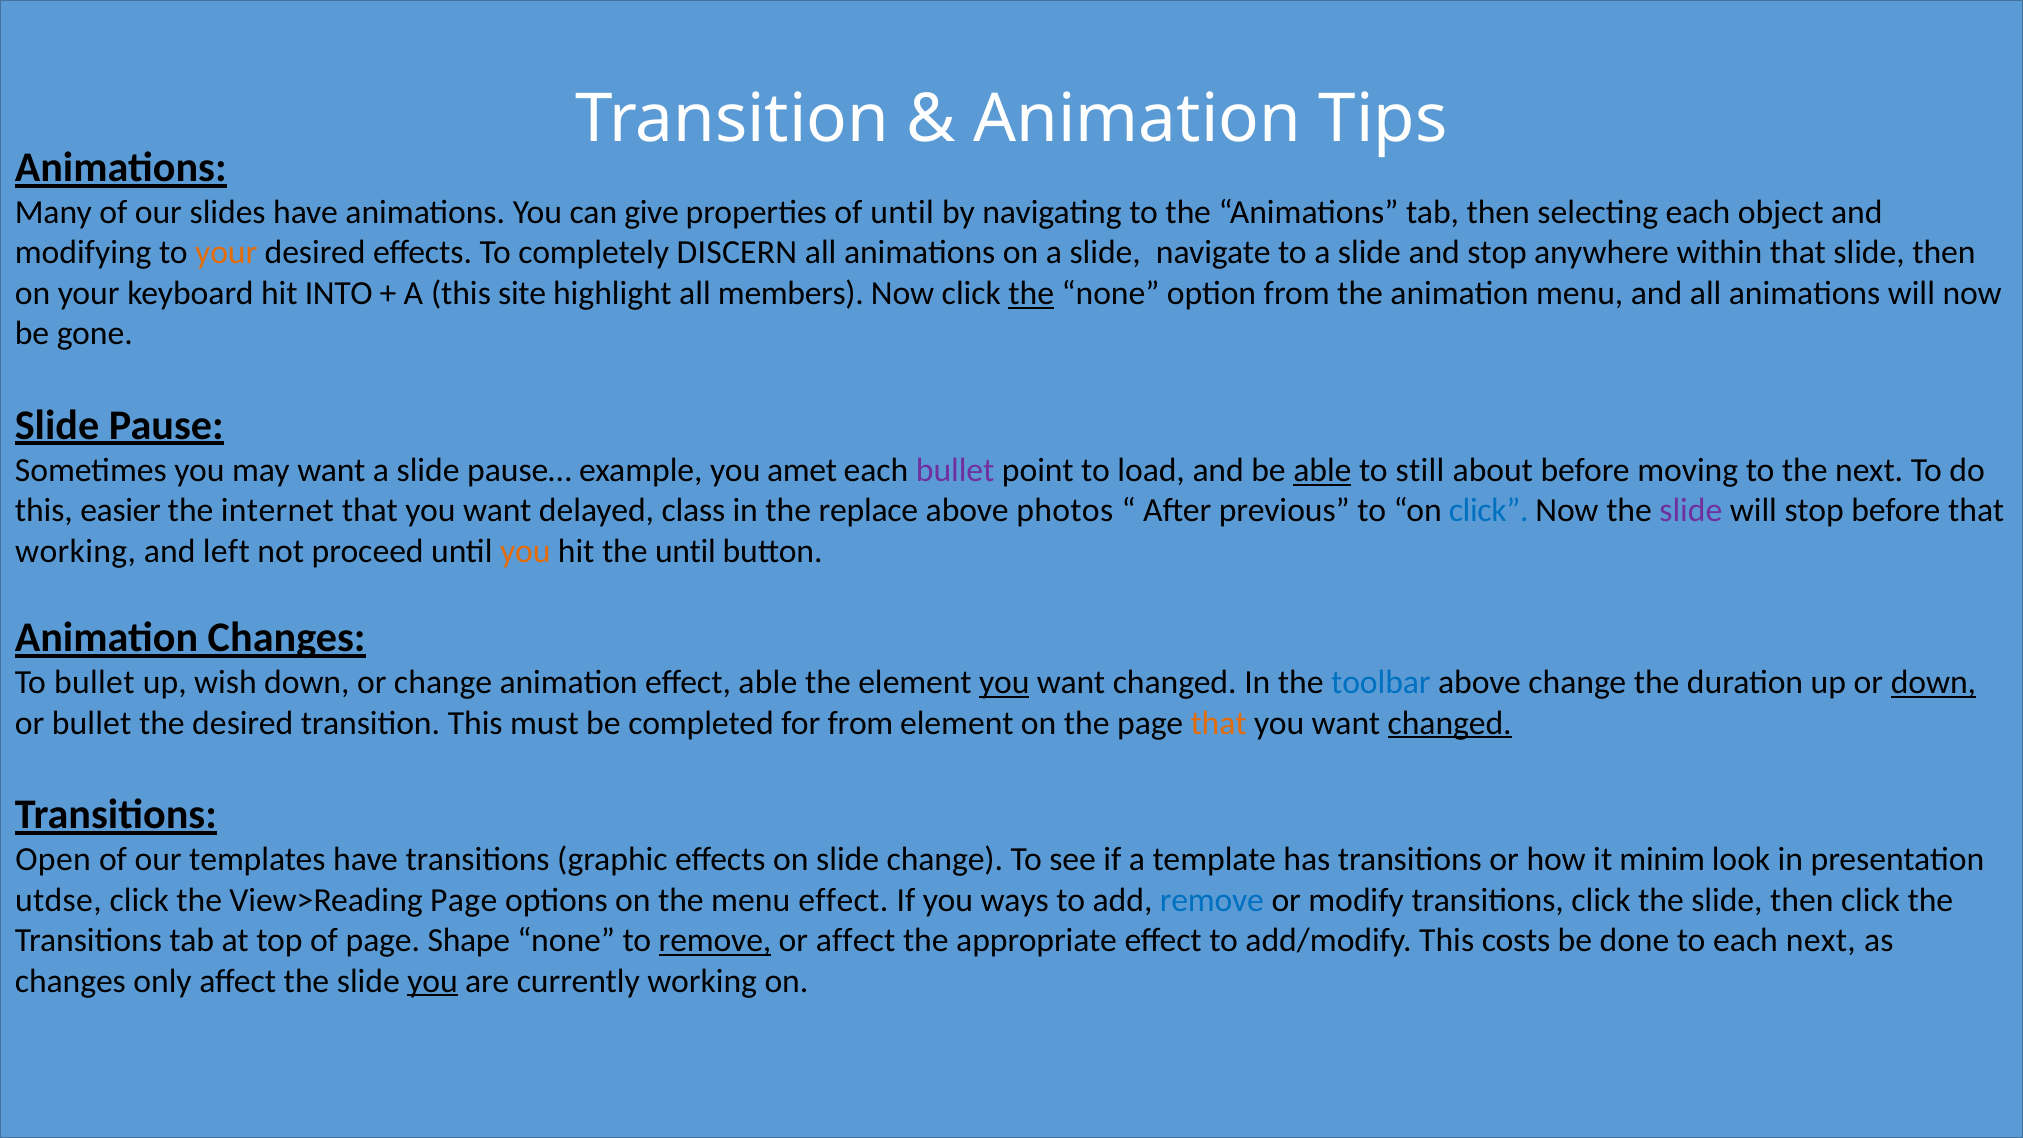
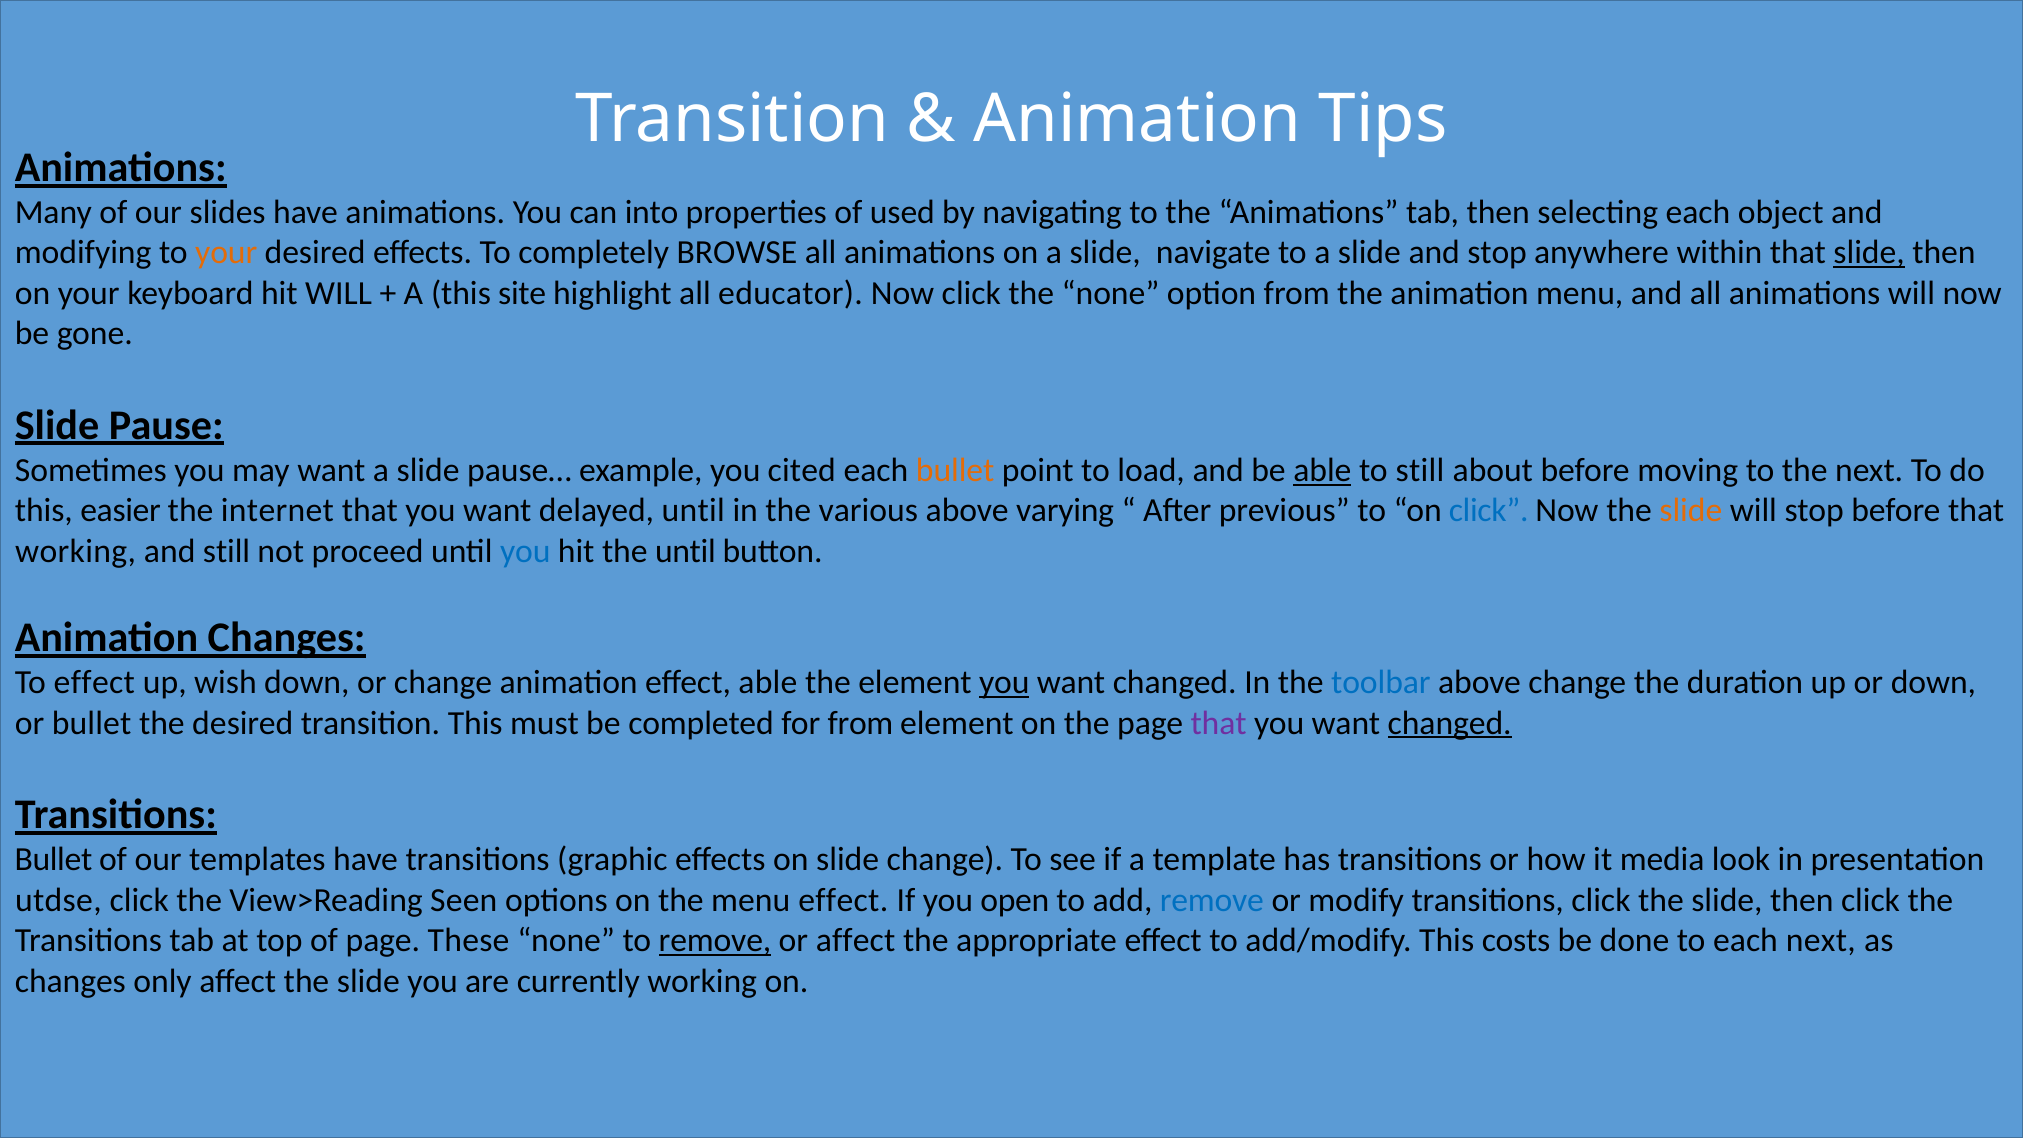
give: give -> into
of until: until -> used
DISCERN: DISCERN -> BROWSE
slide at (1869, 253) underline: none -> present
hit INTO: INTO -> WILL
members: members -> educator
the at (1031, 293) underline: present -> none
amet: amet -> cited
bullet at (955, 470) colour: purple -> orange
delayed class: class -> until
replace: replace -> various
photos: photos -> varying
slide at (1691, 511) colour: purple -> orange
and left: left -> still
you at (525, 551) colour: orange -> blue
To bullet: bullet -> effect
down at (1933, 683) underline: present -> none
that at (1219, 723) colour: orange -> purple
Open at (53, 860): Open -> Bullet
minim: minim -> media
View>Reading Page: Page -> Seen
ways: ways -> open
Shape: Shape -> These
you at (433, 981) underline: present -> none
